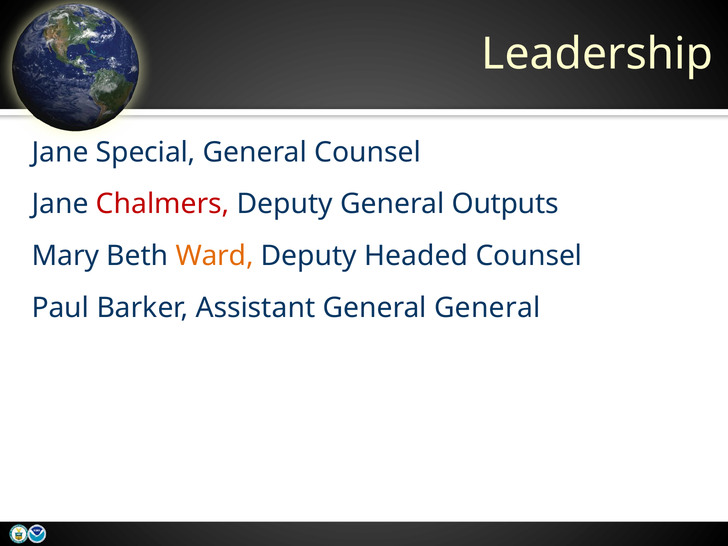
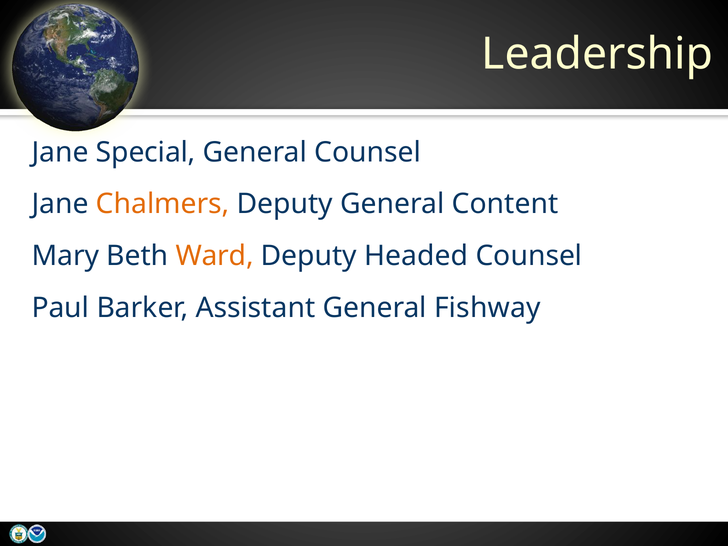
Chalmers colour: red -> orange
Outputs: Outputs -> Content
General General: General -> Fishway
